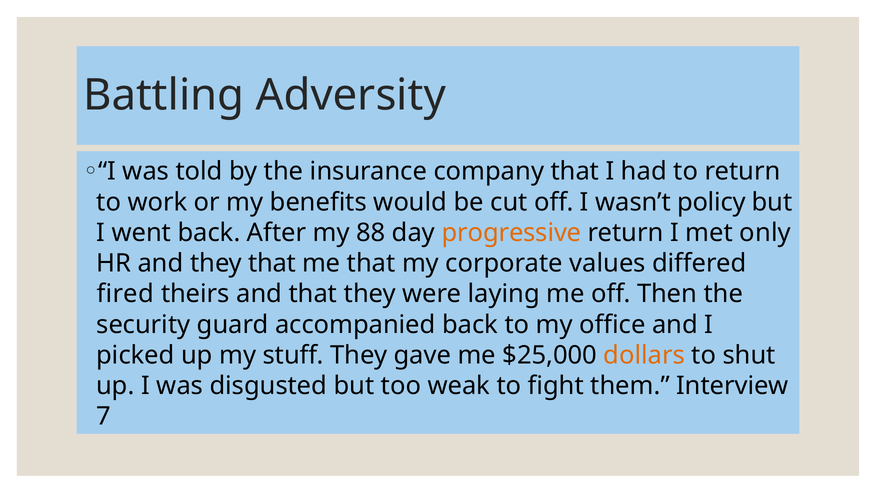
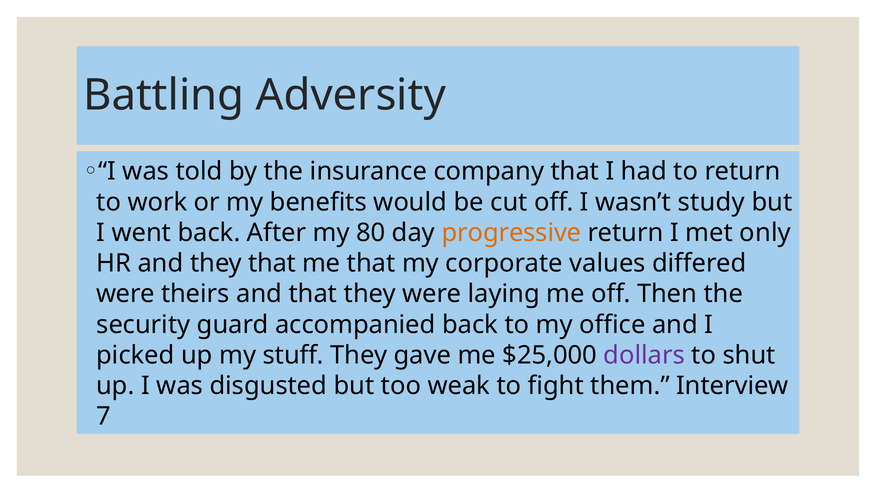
policy: policy -> study
88: 88 -> 80
fired at (125, 294): fired -> were
dollars colour: orange -> purple
